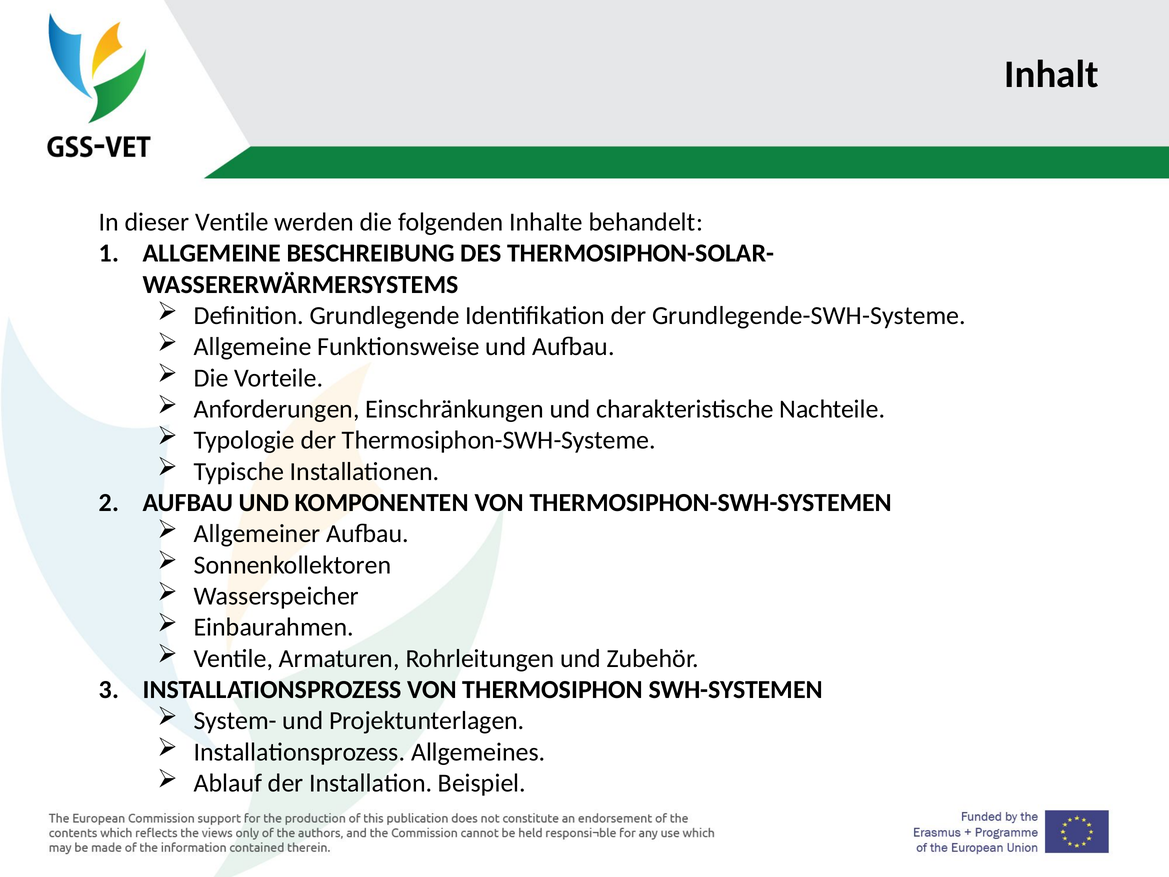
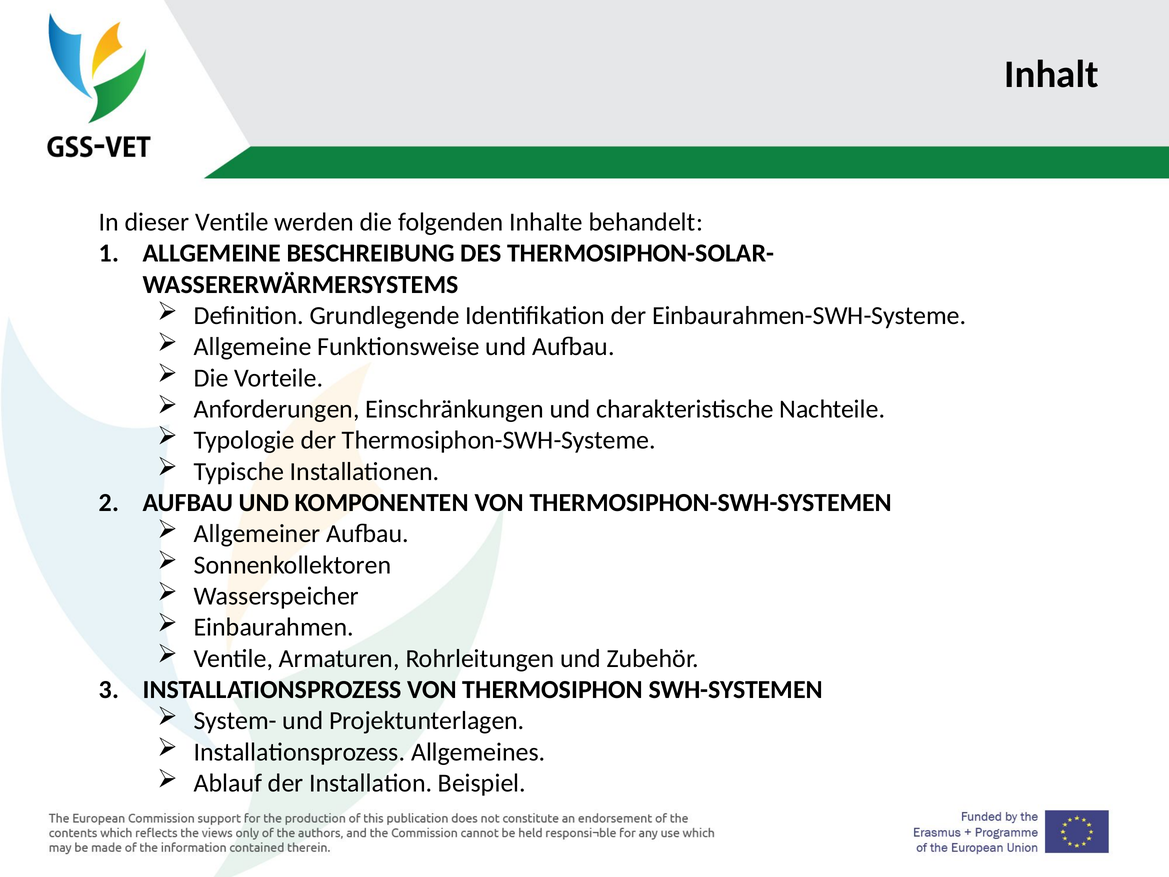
Grundlegende-SWH-Systeme: Grundlegende-SWH-Systeme -> Einbaurahmen-SWH-Systeme
